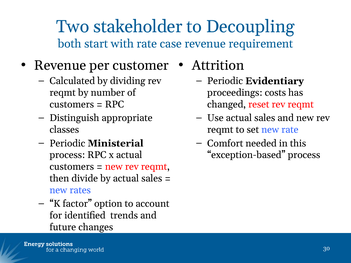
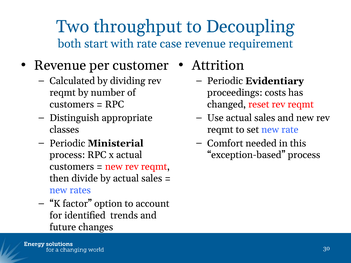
stakeholder: stakeholder -> throughput
